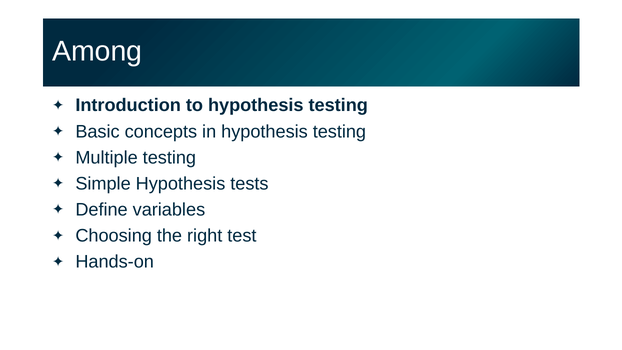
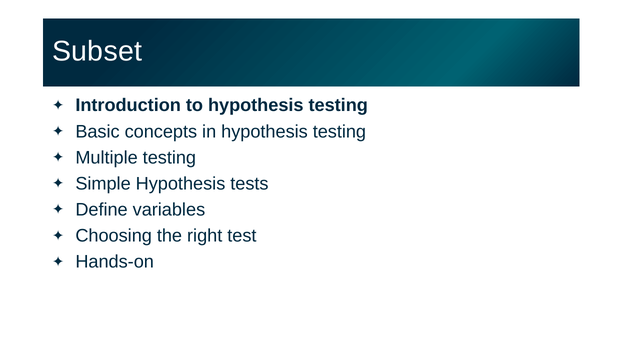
Among: Among -> Subset
